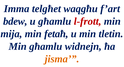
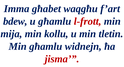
telgħet: telgħet -> għabet
fetaħ: fetaħ -> kollu
jisma colour: orange -> red
